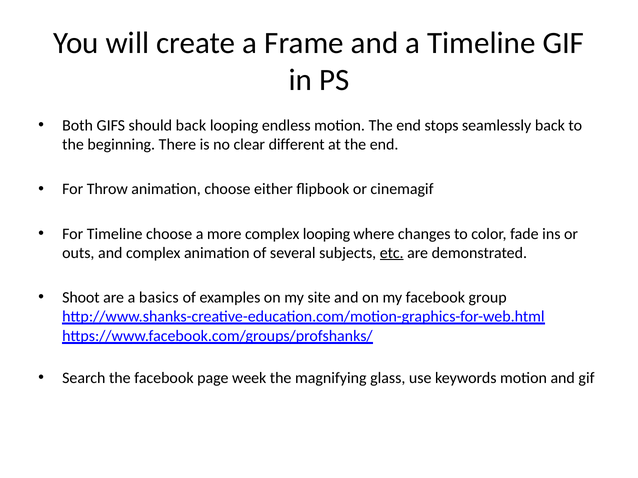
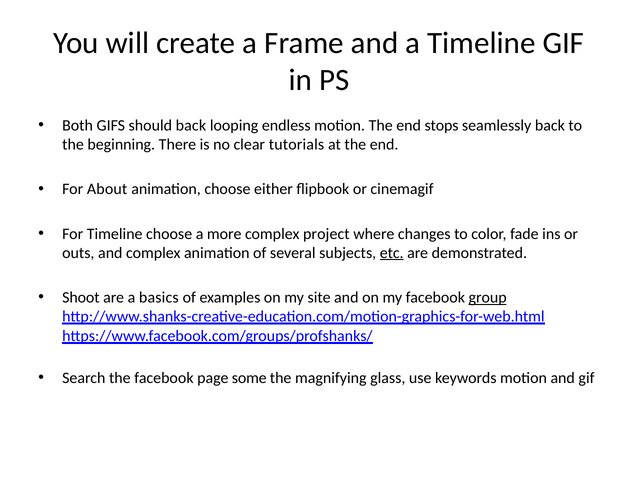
different: different -> tutorials
Throw: Throw -> About
complex looping: looping -> project
group underline: none -> present
week: week -> some
